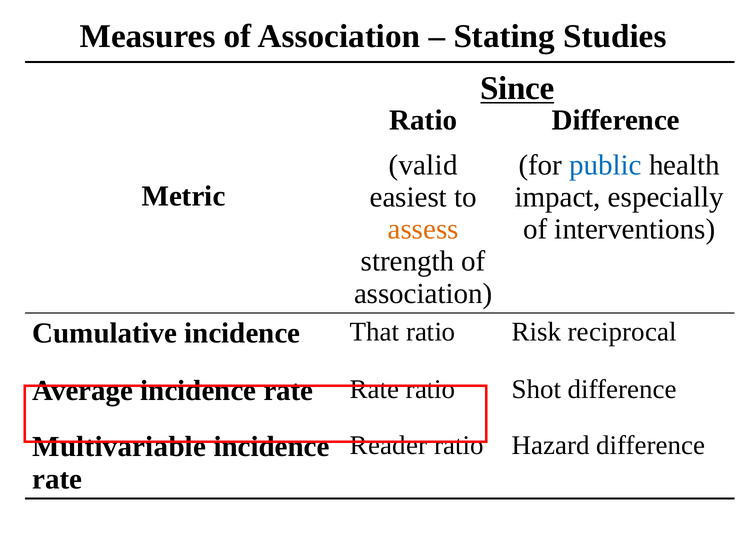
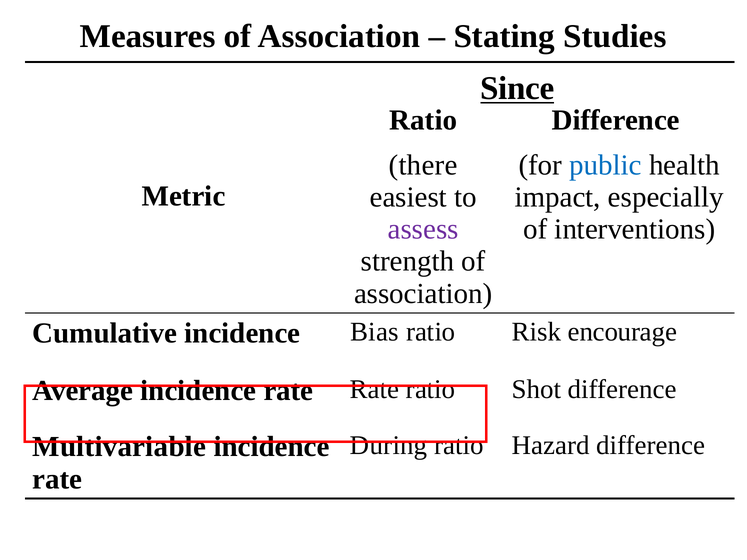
valid: valid -> there
assess colour: orange -> purple
That: That -> Bias
reciprocal: reciprocal -> encourage
Reader: Reader -> During
